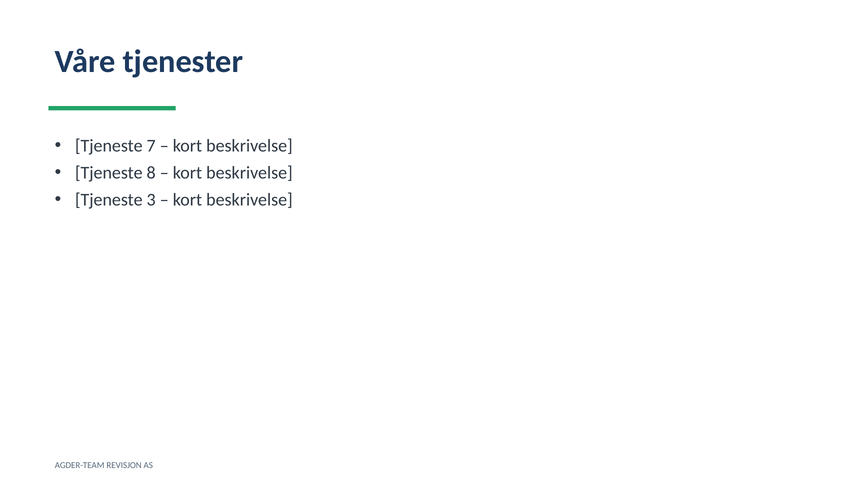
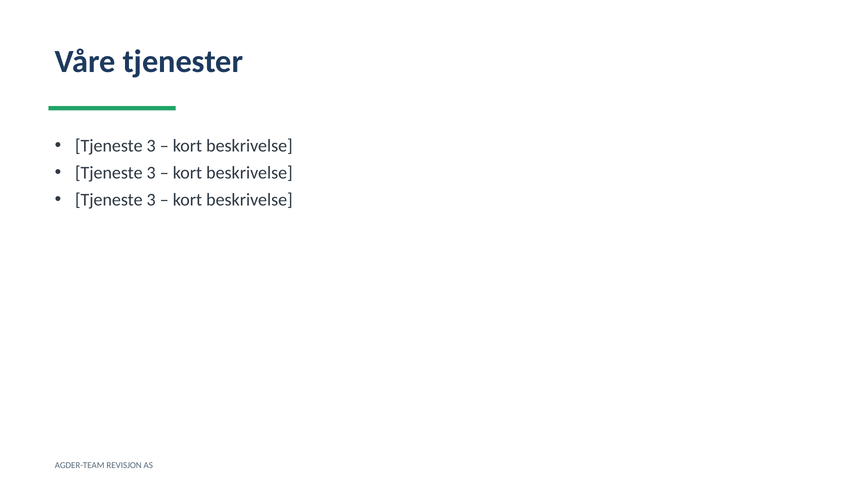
7 at (151, 146): 7 -> 3
8 at (151, 173): 8 -> 3
